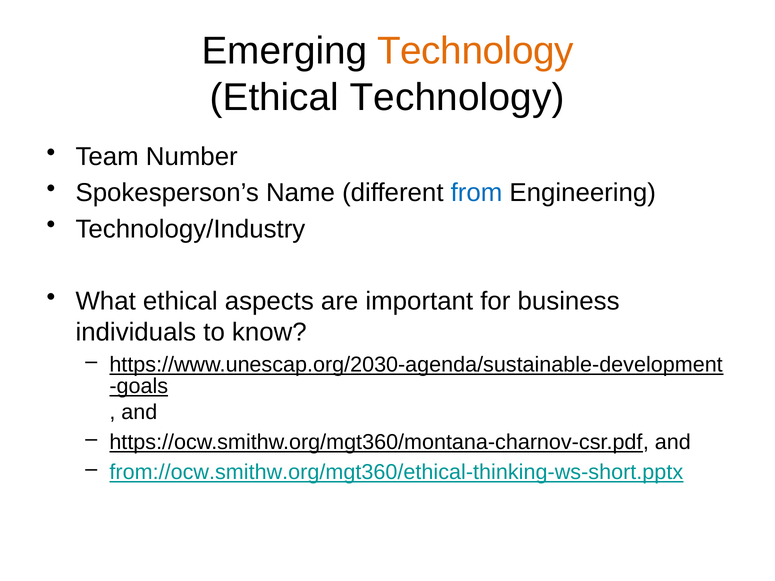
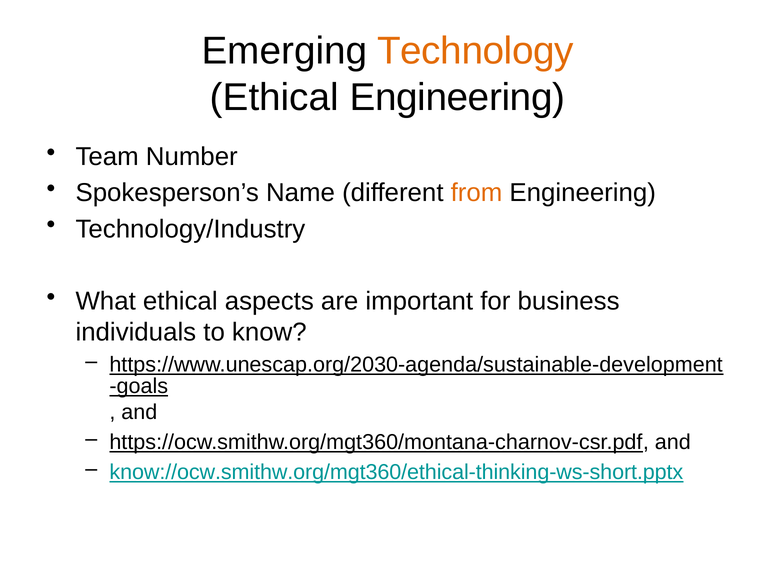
Ethical Technology: Technology -> Engineering
from colour: blue -> orange
from://ocw.smithw.org/mgt360/ethical-thinking-ws-short.pptx: from://ocw.smithw.org/mgt360/ethical-thinking-ws-short.pptx -> know://ocw.smithw.org/mgt360/ethical-thinking-ws-short.pptx
